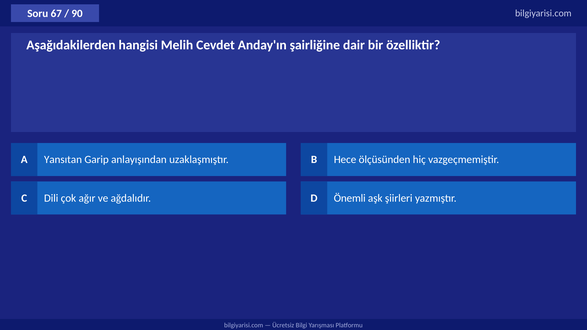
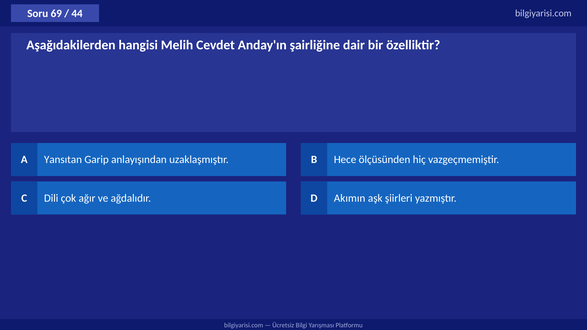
67: 67 -> 69
90: 90 -> 44
Önemli: Önemli -> Akımın
